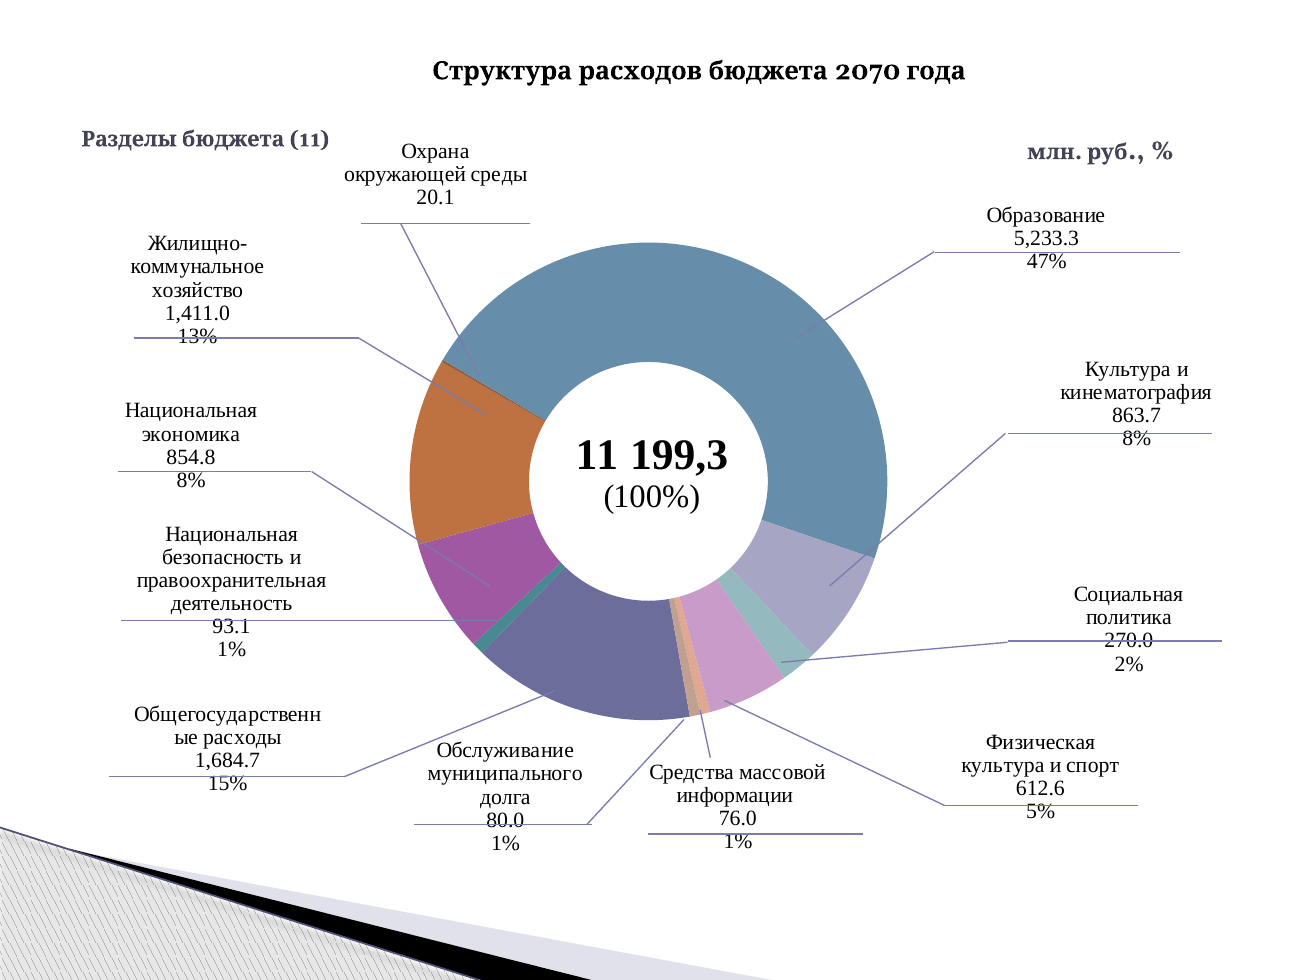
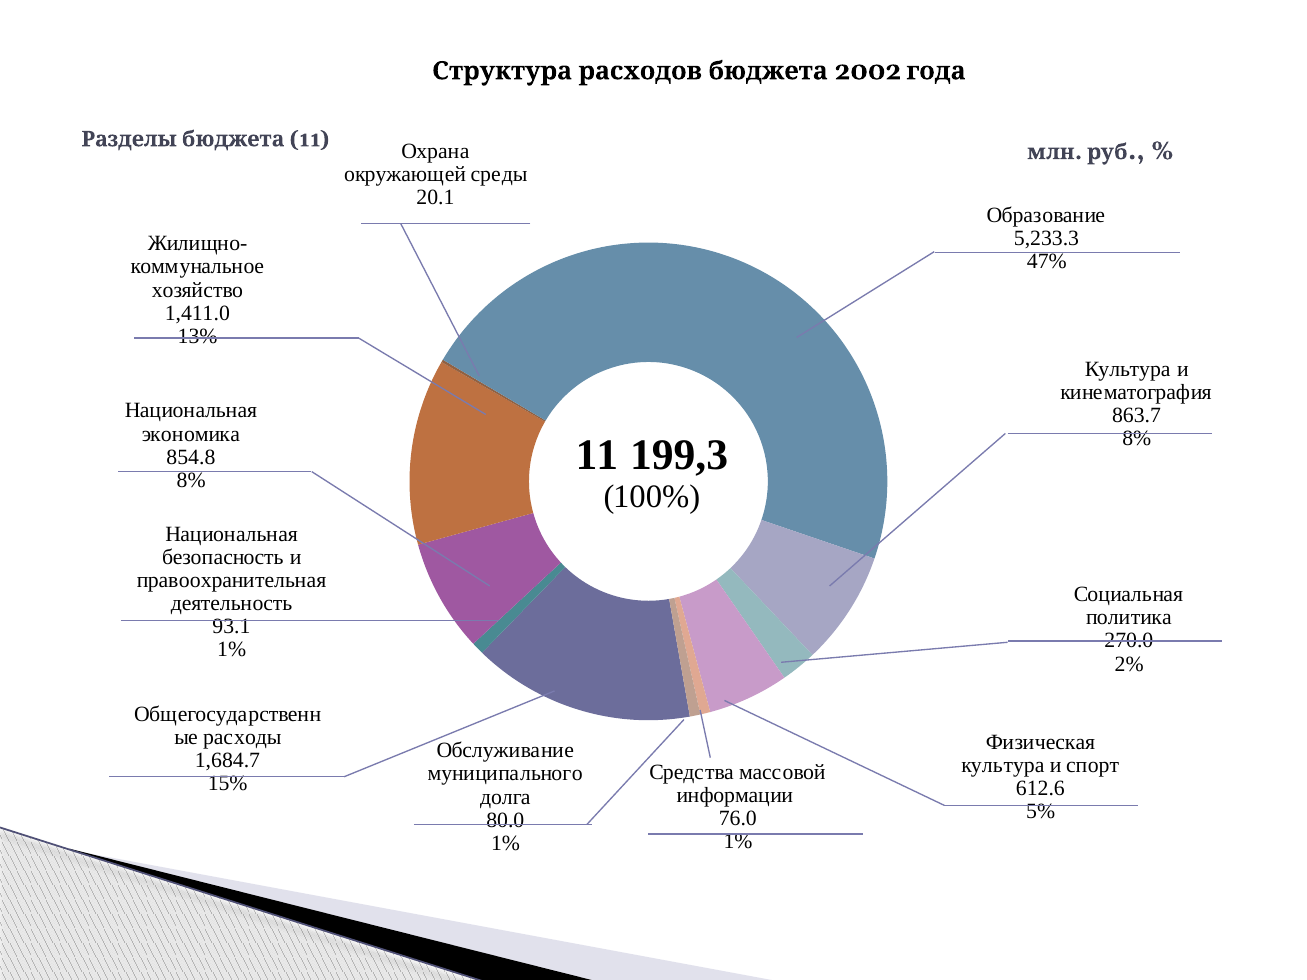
2070: 2070 -> 2002
